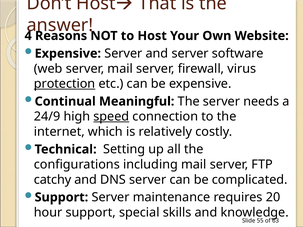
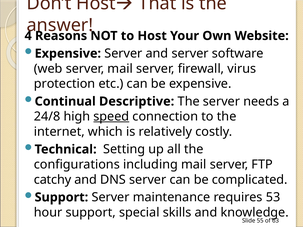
protection underline: present -> none
Meaningful: Meaningful -> Descriptive
24/9: 24/9 -> 24/8
20: 20 -> 53
